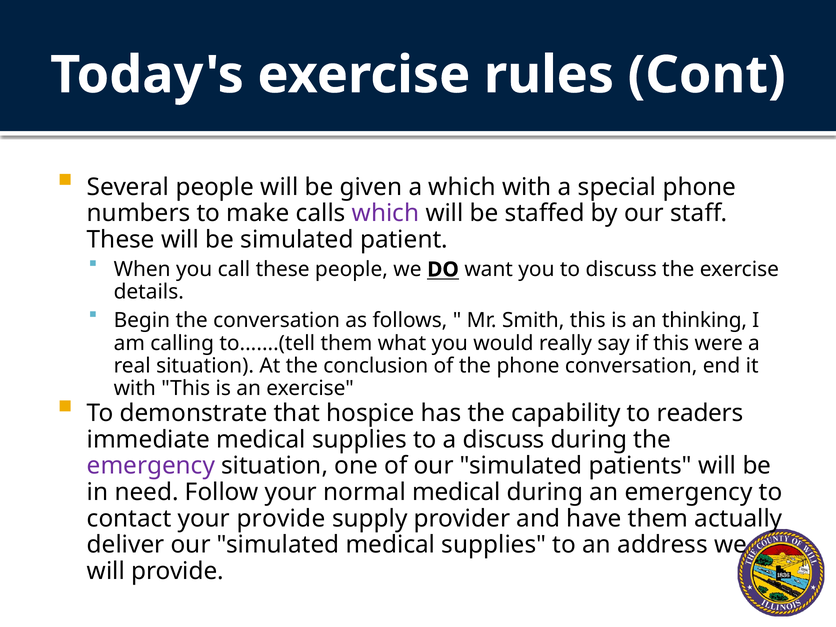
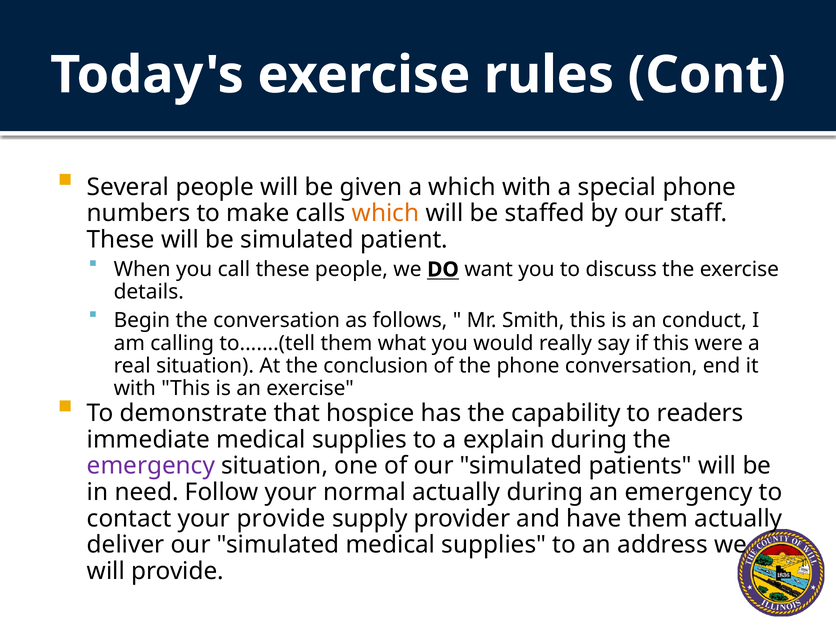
which at (386, 213) colour: purple -> orange
thinking: thinking -> conduct
a discuss: discuss -> explain
normal medical: medical -> actually
